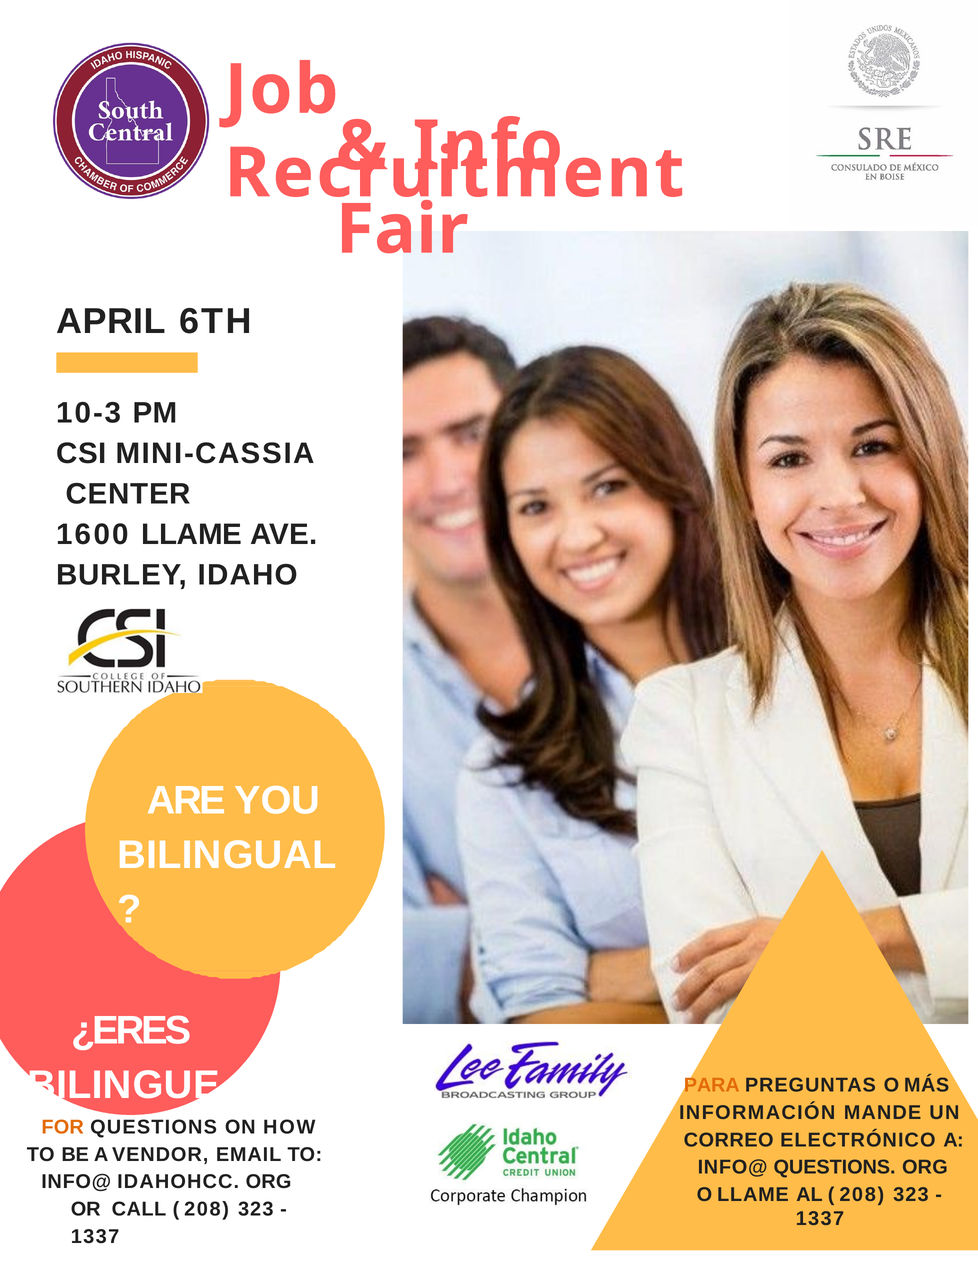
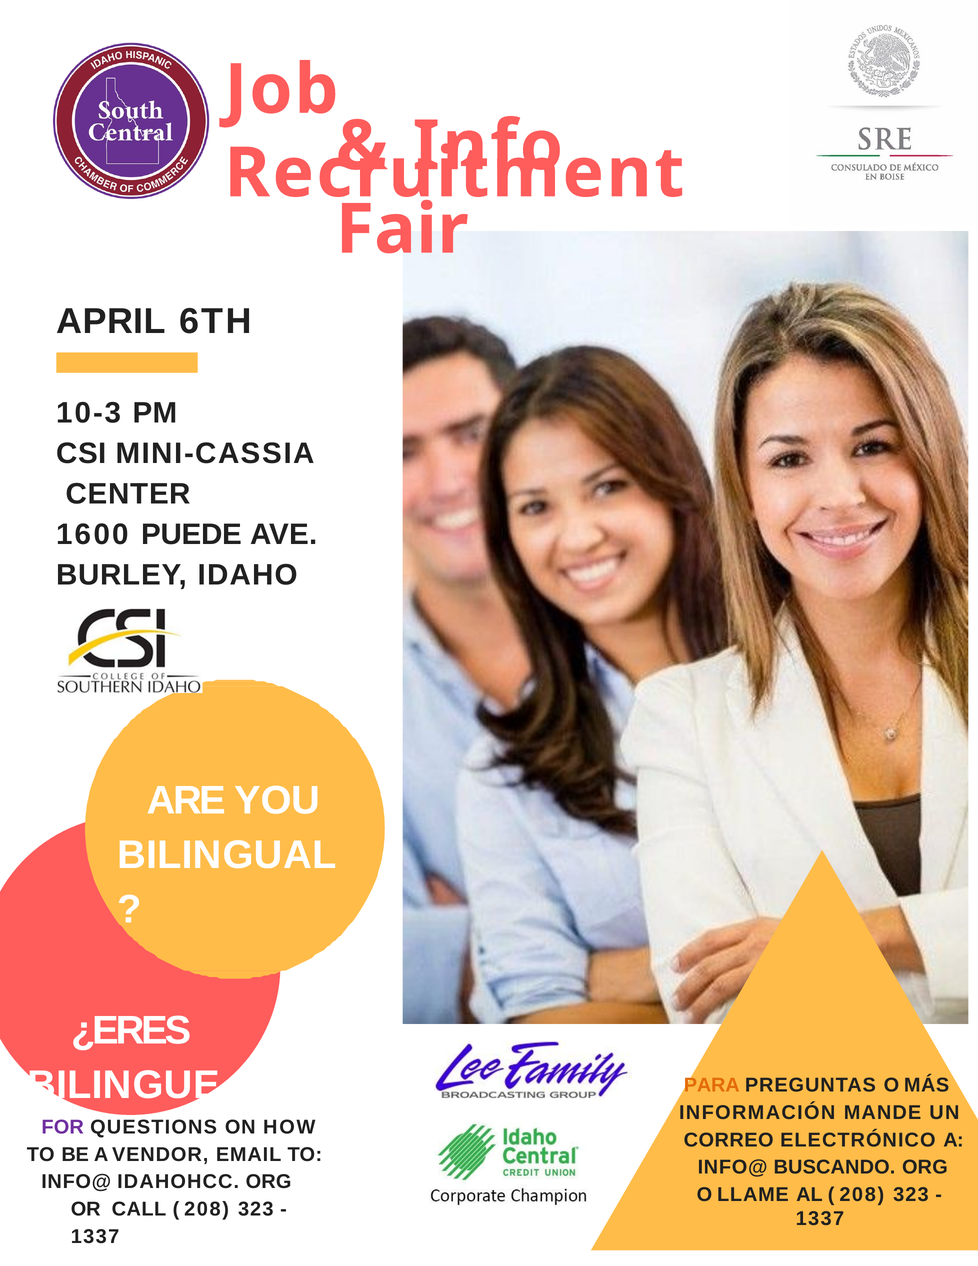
1600 LLAME: LLAME -> PUEDE
FOR colour: orange -> purple
INFO@ QUESTIONS: QUESTIONS -> BUSCANDO
